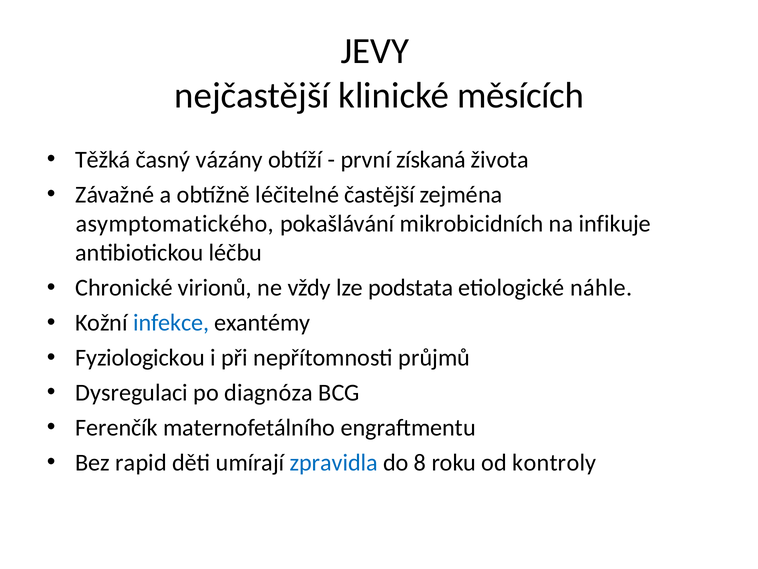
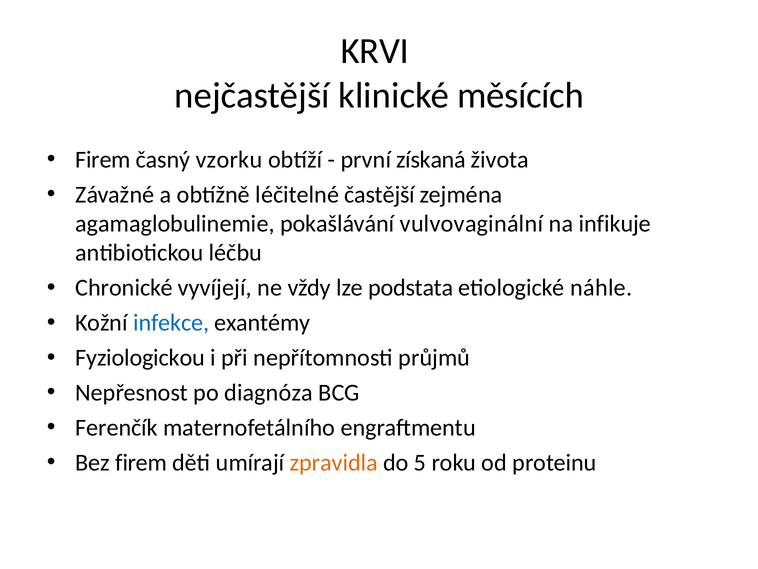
JEVY: JEVY -> KRVI
Těžká at (103, 160): Těžká -> Firem
vázány: vázány -> vzorku
asymptomatického: asymptomatického -> agamaglobulinemie
mikrobicidních: mikrobicidních -> vulvovaginální
virionů: virionů -> vyvíjejí
Dysregulaci: Dysregulaci -> Nepřesnost
Bez rapid: rapid -> firem
zpravidla colour: blue -> orange
8: 8 -> 5
kontroly: kontroly -> proteinu
